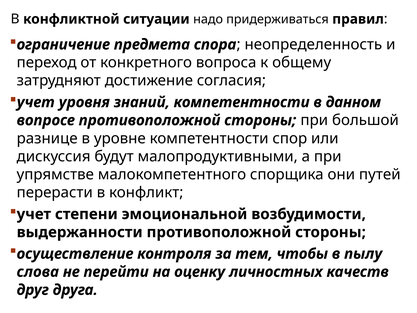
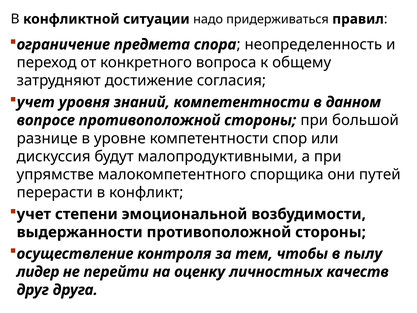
слова: слова -> лидер
